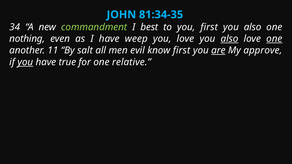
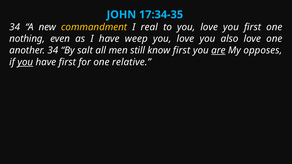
81:34-35: 81:34-35 -> 17:34-35
commandment colour: light green -> yellow
best: best -> real
to you first: first -> love
also at (253, 27): also -> first
also at (230, 39) underline: present -> none
one at (274, 39) underline: present -> none
another 11: 11 -> 34
evil: evil -> still
approve: approve -> opposes
have true: true -> first
